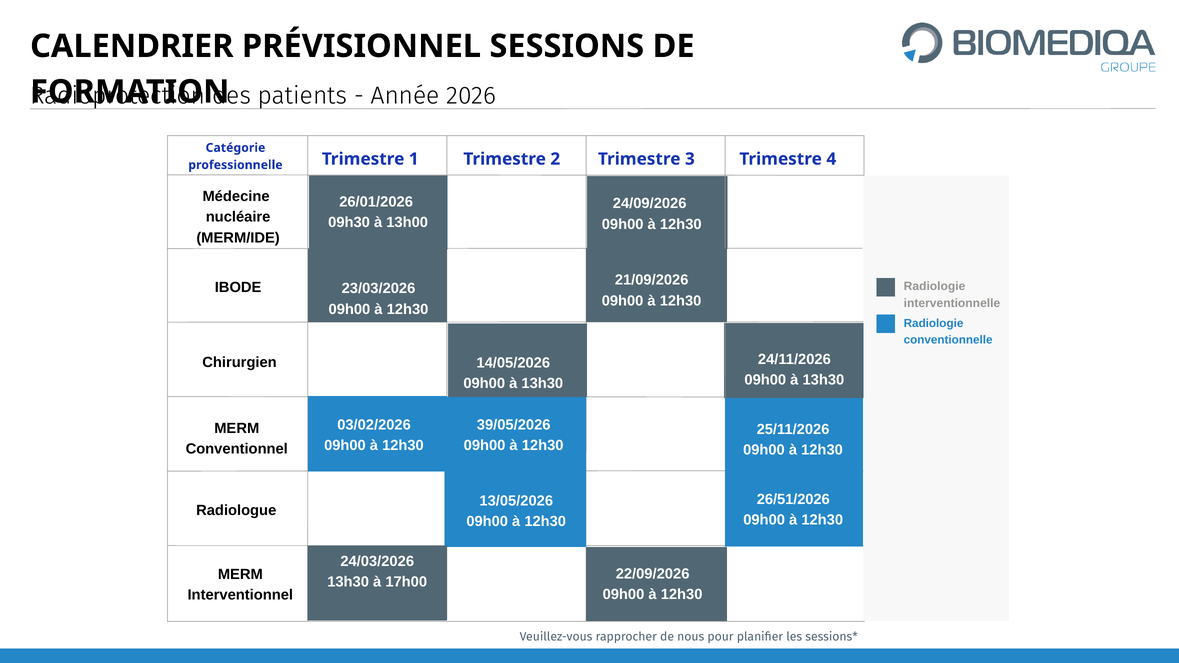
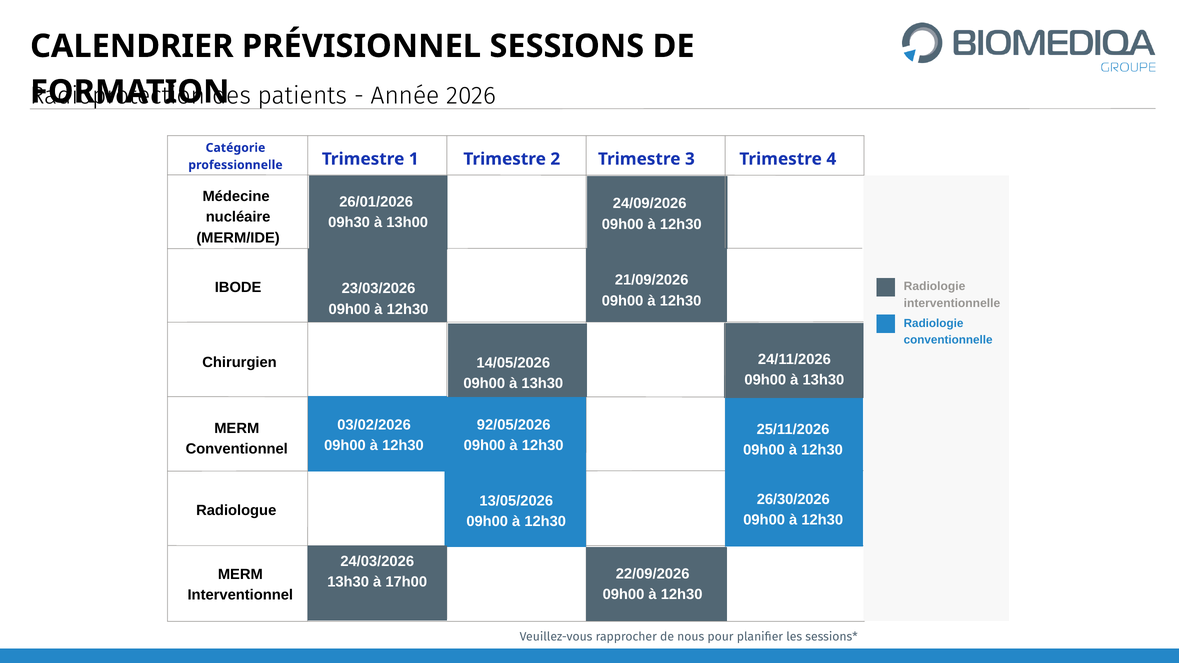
39/05/2026: 39/05/2026 -> 92/05/2026
26/51/2026: 26/51/2026 -> 26/30/2026
